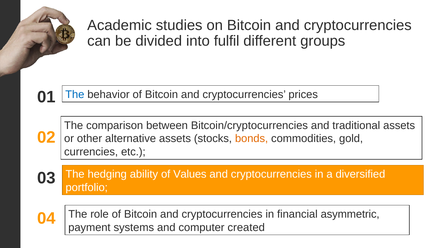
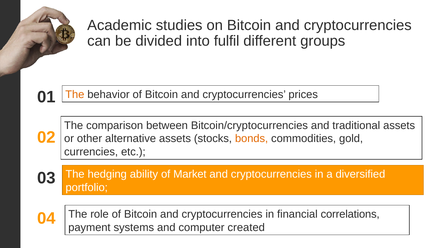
The at (75, 95) colour: blue -> orange
Values: Values -> Market
asymmetric: asymmetric -> correlations
